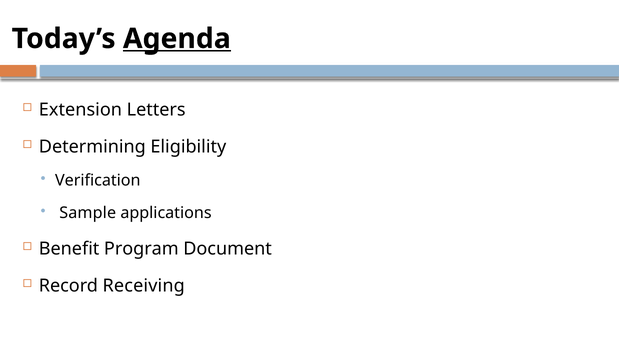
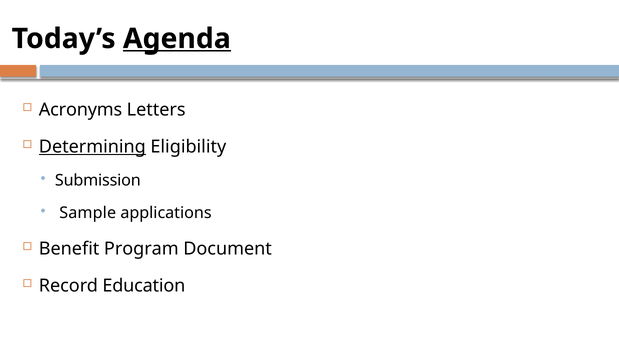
Extension: Extension -> Acronyms
Determining underline: none -> present
Verification: Verification -> Submission
Receiving: Receiving -> Education
